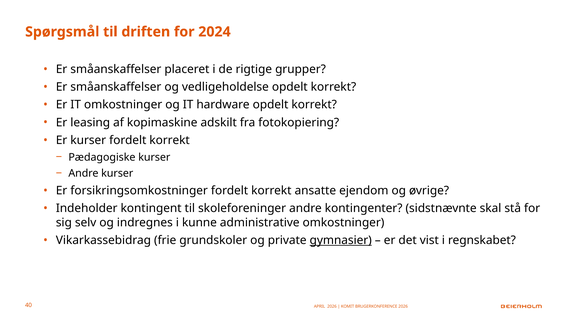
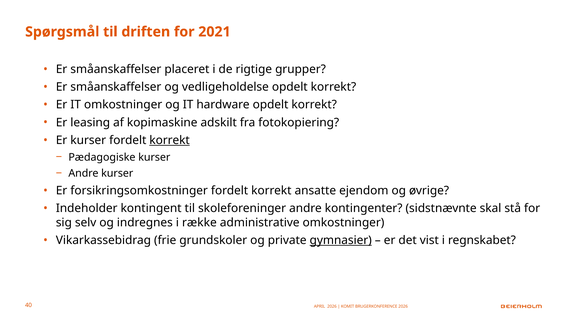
2024: 2024 -> 2021
korrekt at (170, 140) underline: none -> present
kunne: kunne -> række
